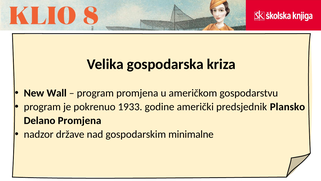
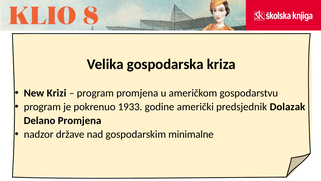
Wall: Wall -> Krizi
Plansko: Plansko -> Dolazak
